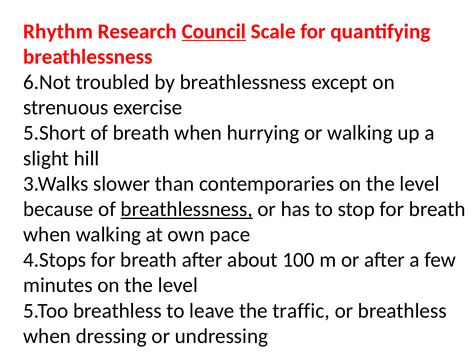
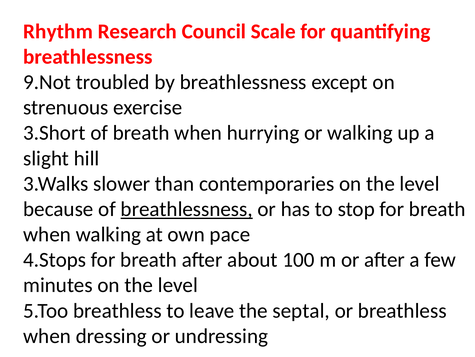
Council underline: present -> none
6.Not: 6.Not -> 9.Not
5.Short: 5.Short -> 3.Short
traffic: traffic -> septal
